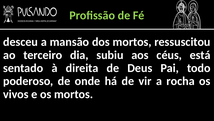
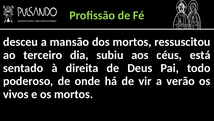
rocha: rocha -> verão
